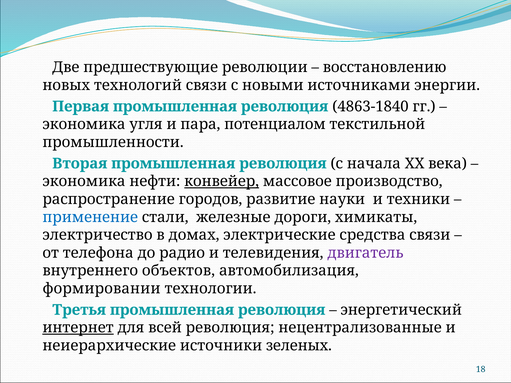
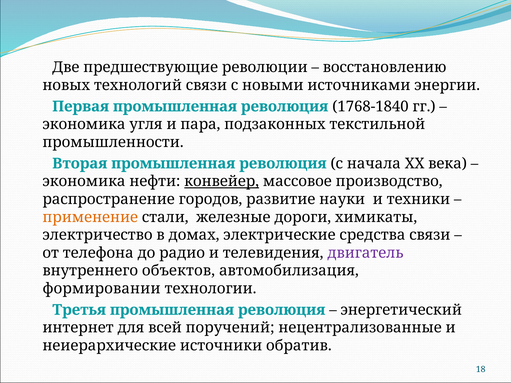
4863-1840: 4863-1840 -> 1768-1840
потенциалом: потенциалом -> подзаконных
применение colour: blue -> orange
интернет underline: present -> none
всей революция: революция -> поручений
зеленых: зеленых -> обратив
